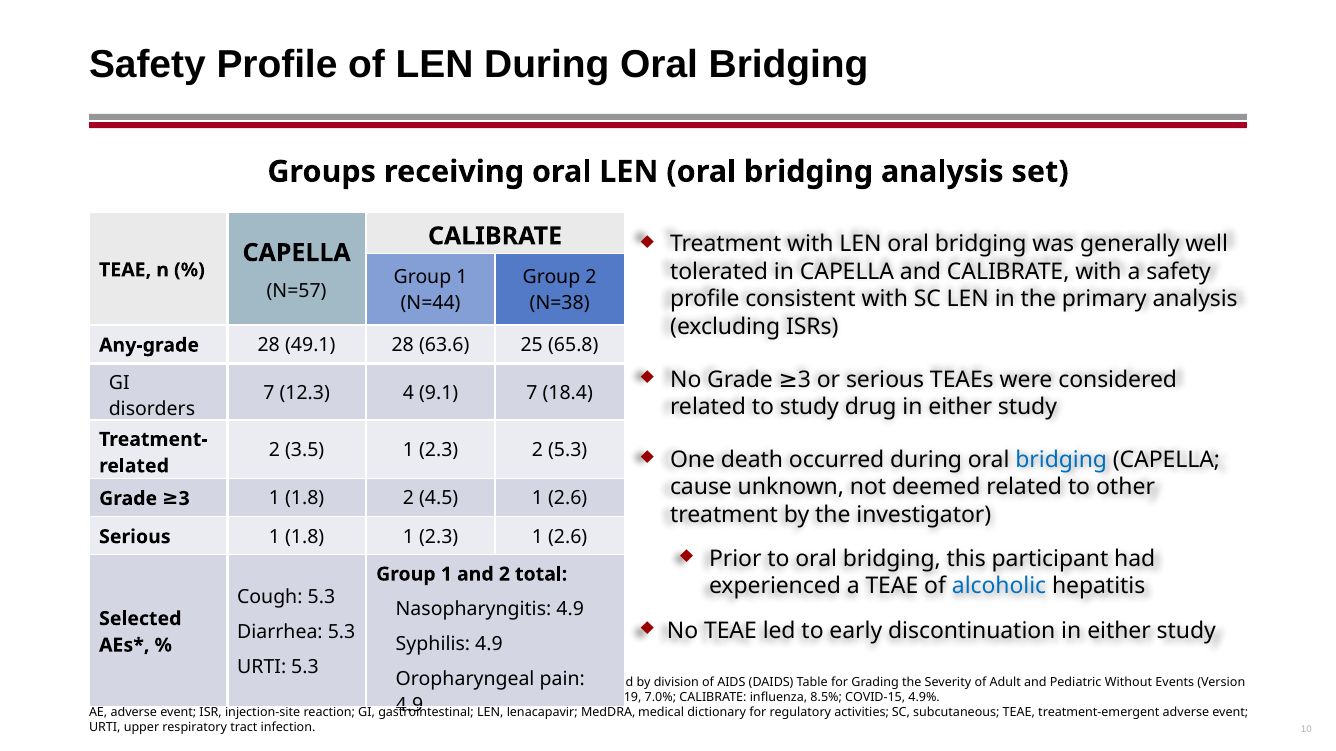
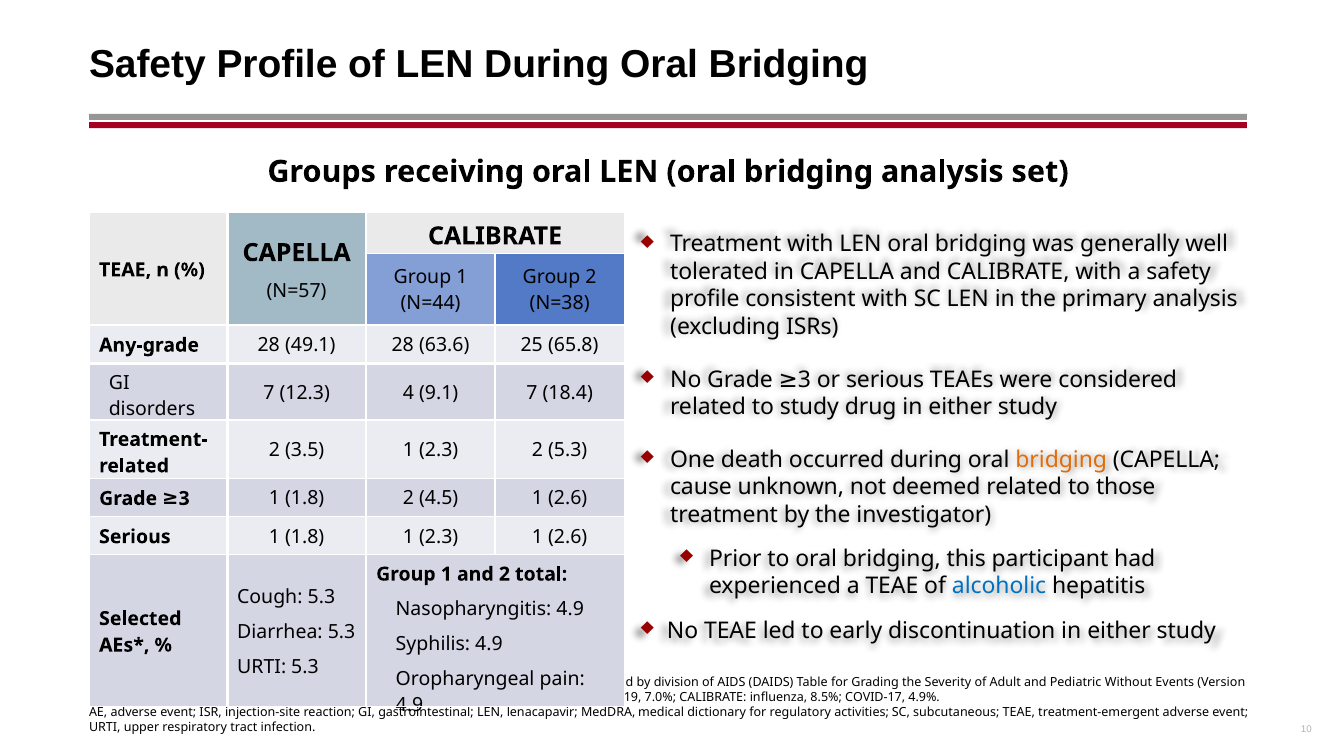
bridging at (1061, 460) colour: blue -> orange
other: other -> those
COVID-15: COVID-15 -> COVID-17
